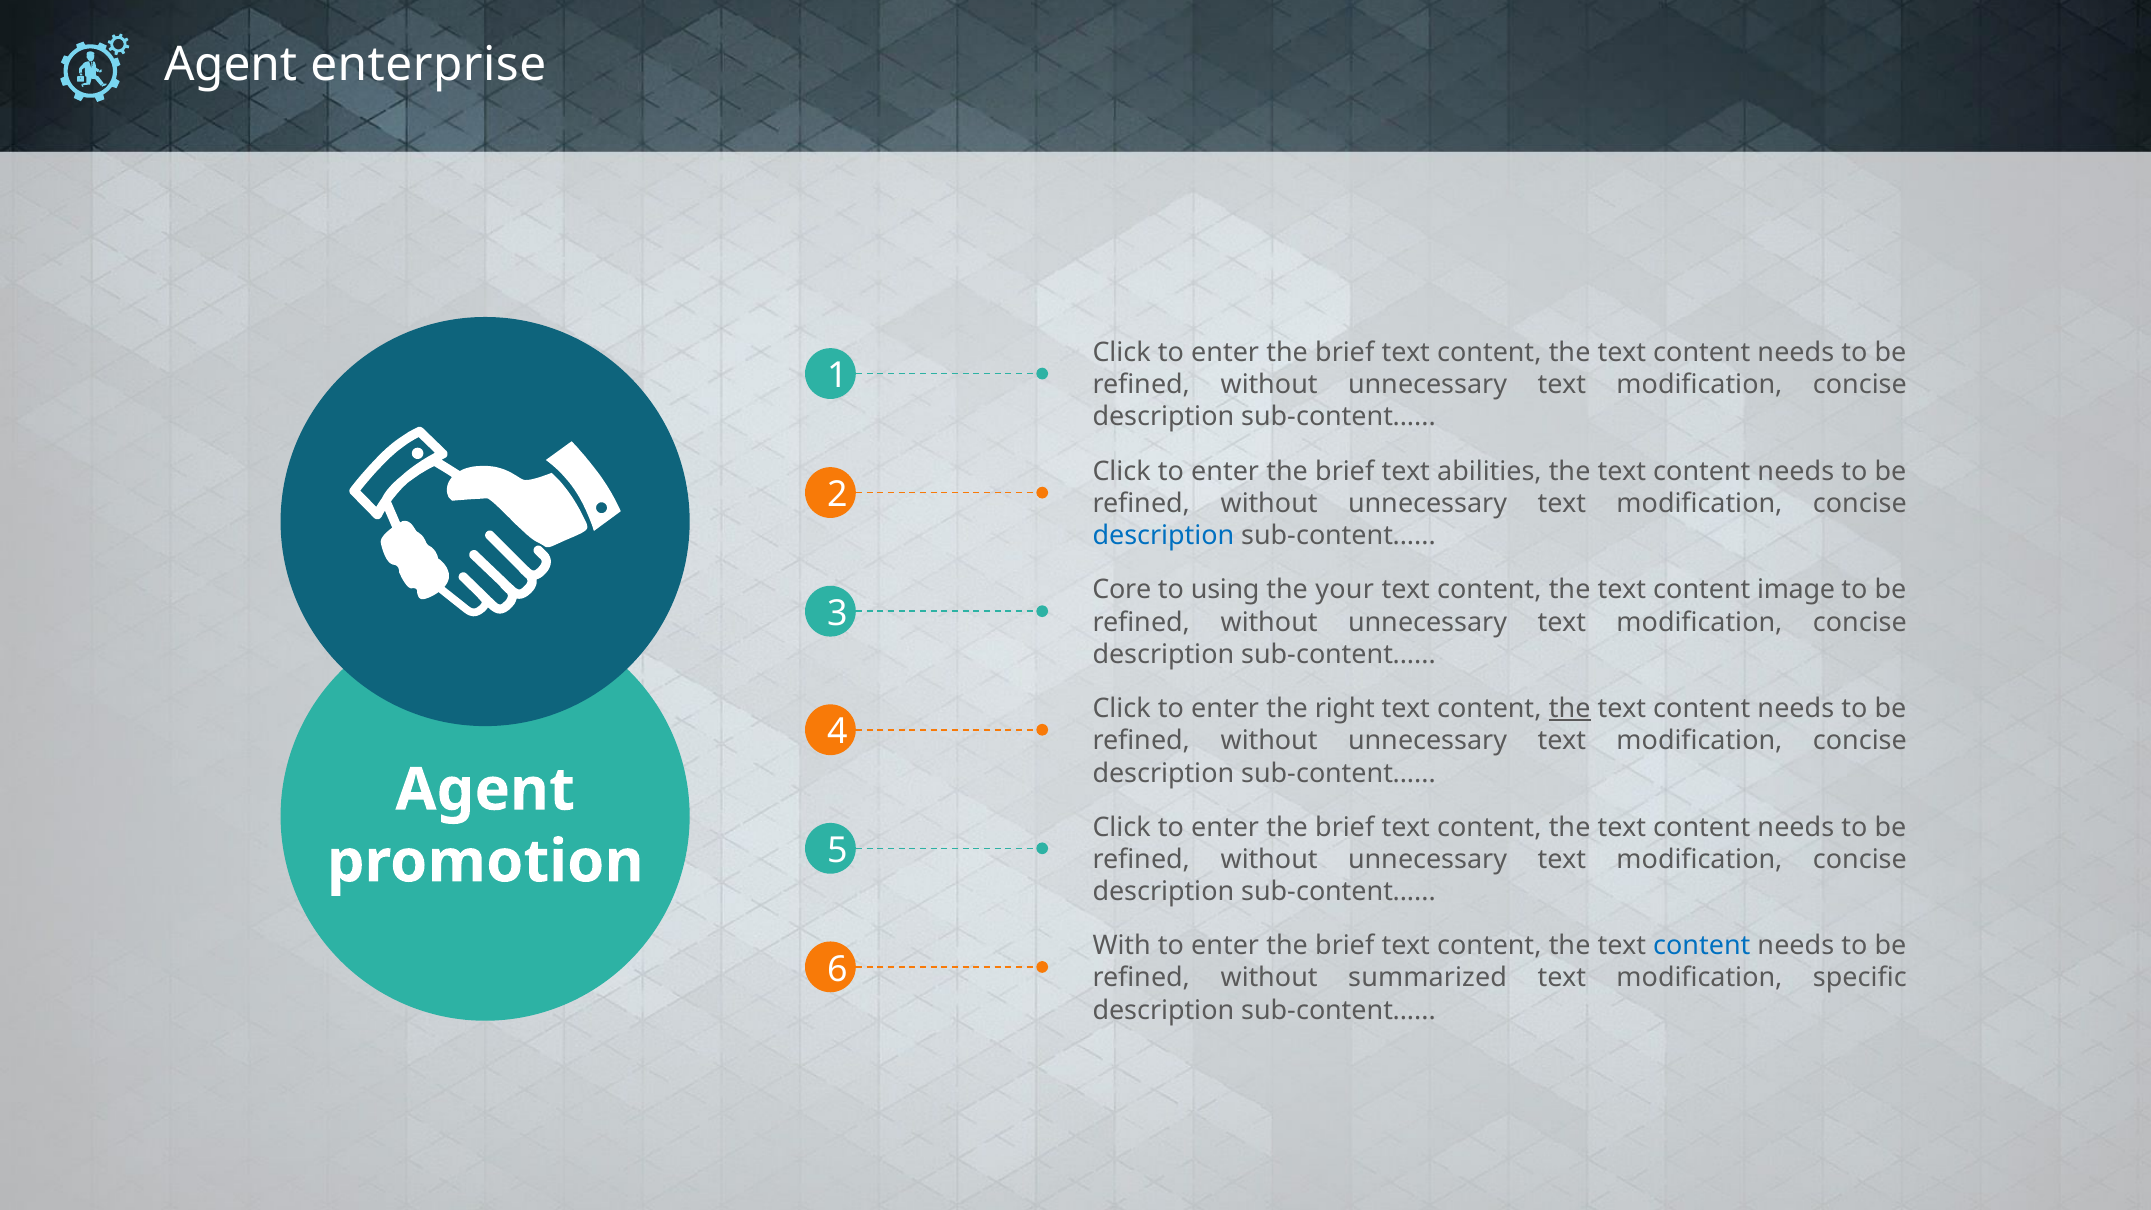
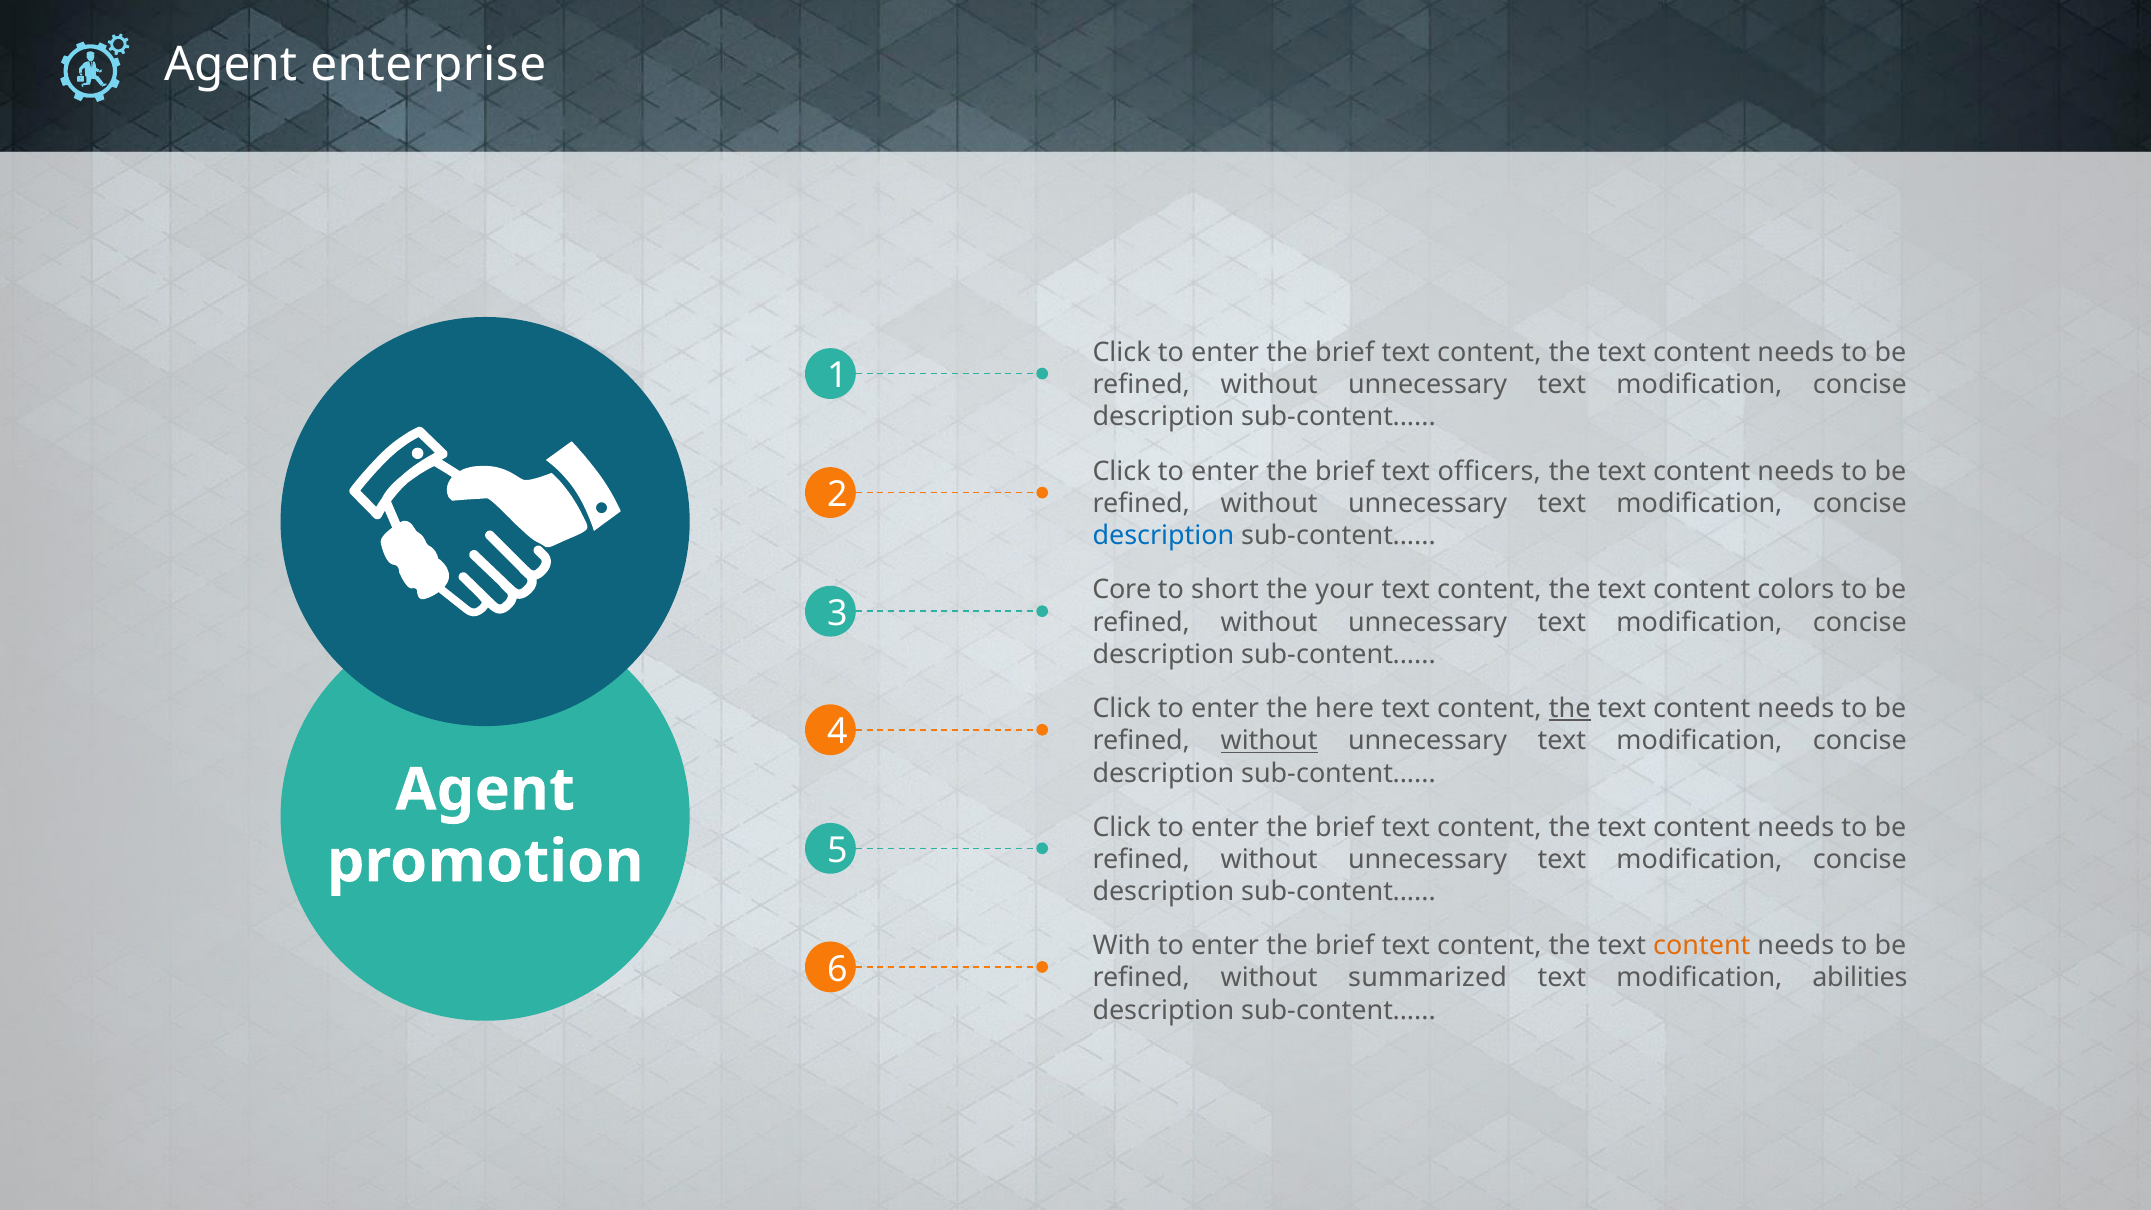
abilities: abilities -> officers
using: using -> short
image: image -> colors
right: right -> here
without at (1269, 741) underline: none -> present
content at (1702, 946) colour: blue -> orange
specific: specific -> abilities
